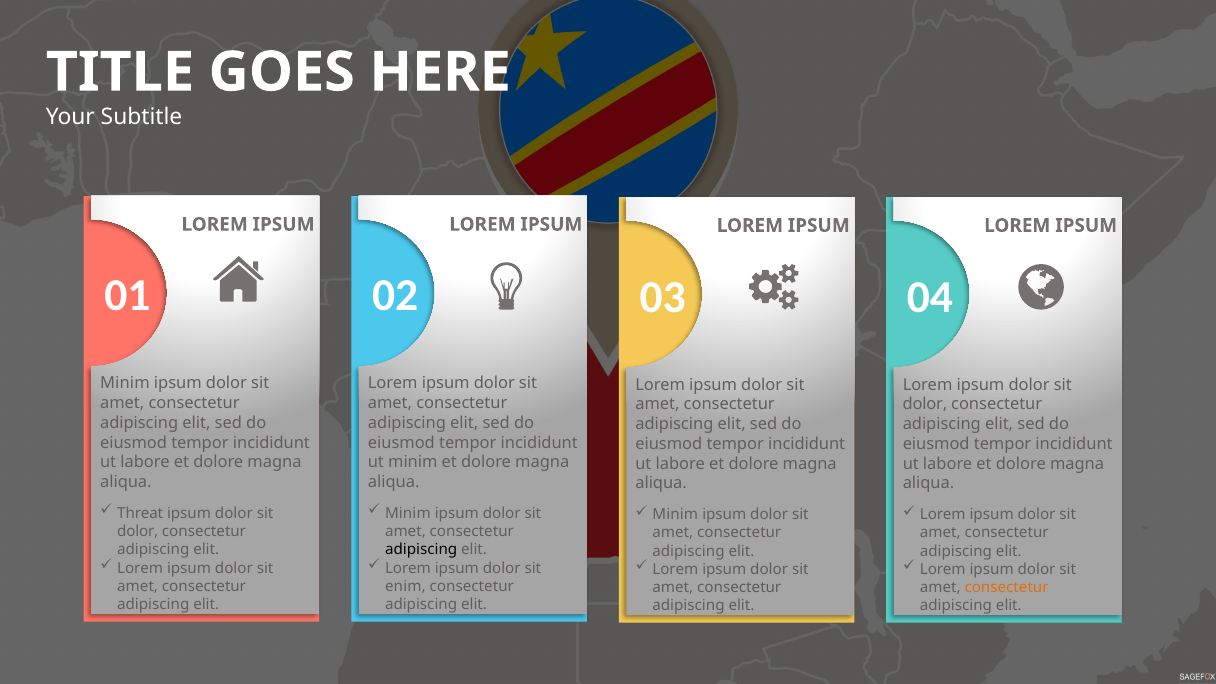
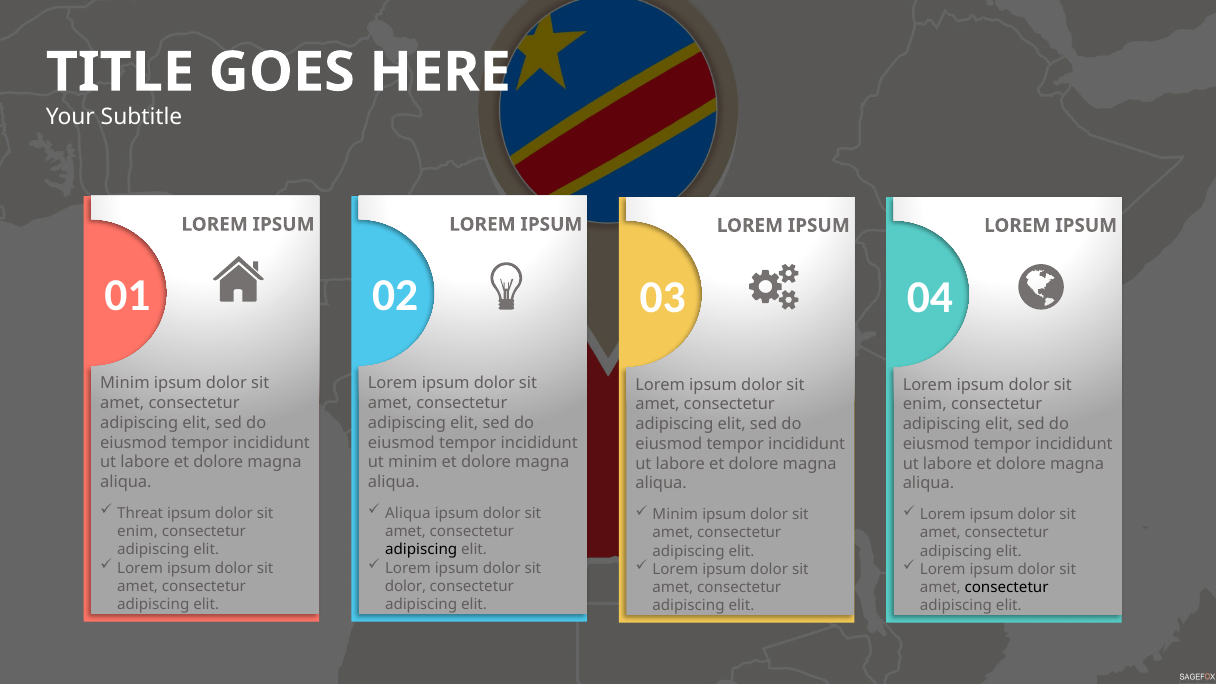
dolor at (925, 404): dolor -> enim
Minim at (408, 513): Minim -> Aliqua
dolor at (138, 532): dolor -> enim
enim at (405, 586): enim -> dolor
consectetur at (1007, 587) colour: orange -> black
